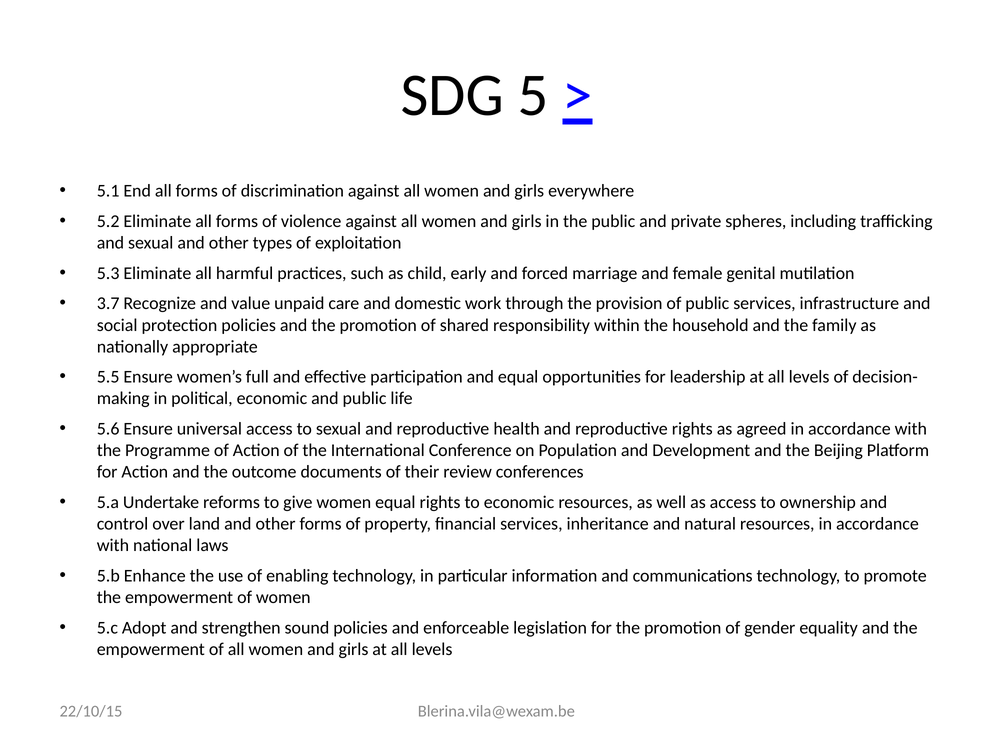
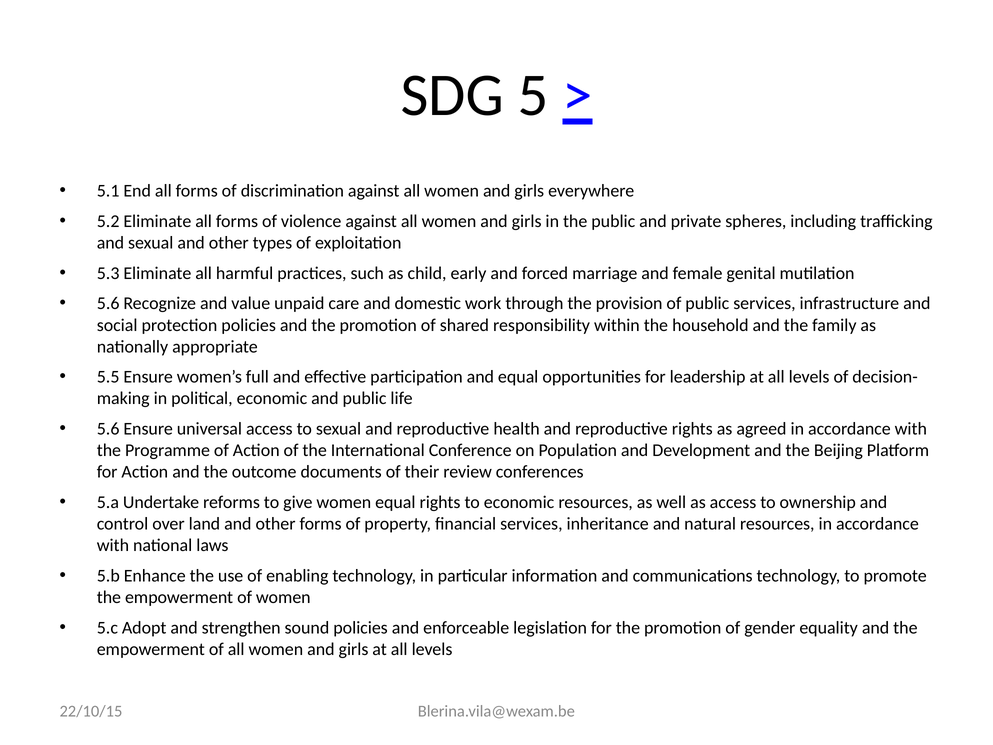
3.7 at (108, 303): 3.7 -> 5.6
